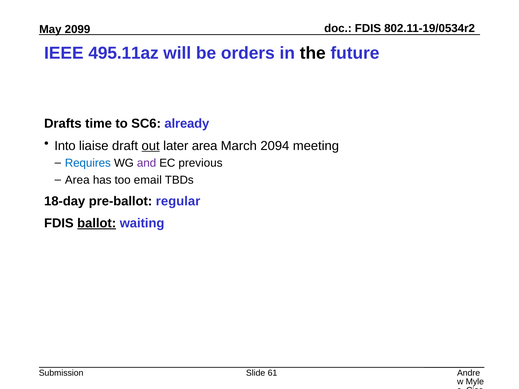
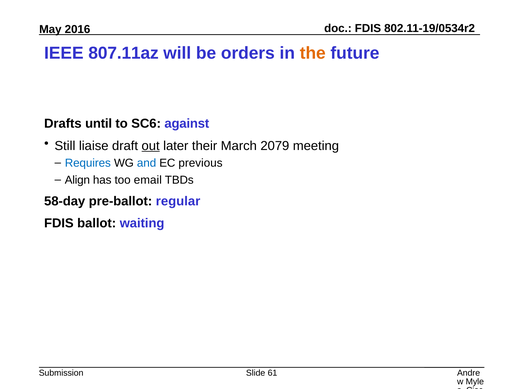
2099: 2099 -> 2016
495.11az: 495.11az -> 807.11az
the colour: black -> orange
time: time -> until
already: already -> against
Into: Into -> Still
later area: area -> their
2094: 2094 -> 2079
and colour: purple -> blue
Area at (77, 180): Area -> Align
18-day: 18-day -> 58-day
ballot underline: present -> none
